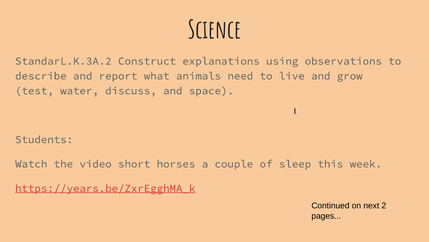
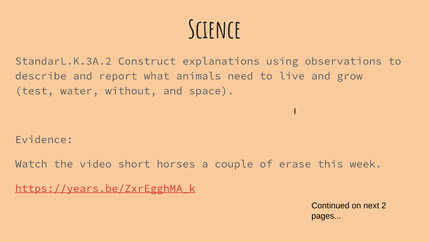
discuss: discuss -> without
Students: Students -> Evidence
sleep: sleep -> erase
